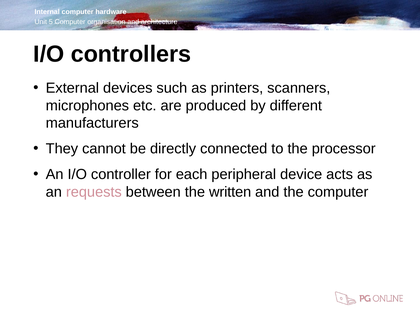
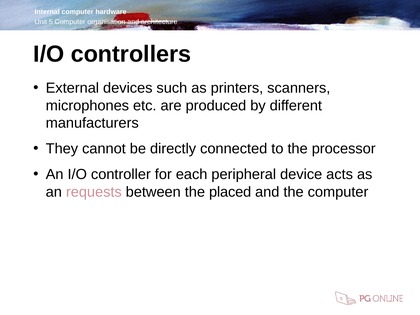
written: written -> placed
